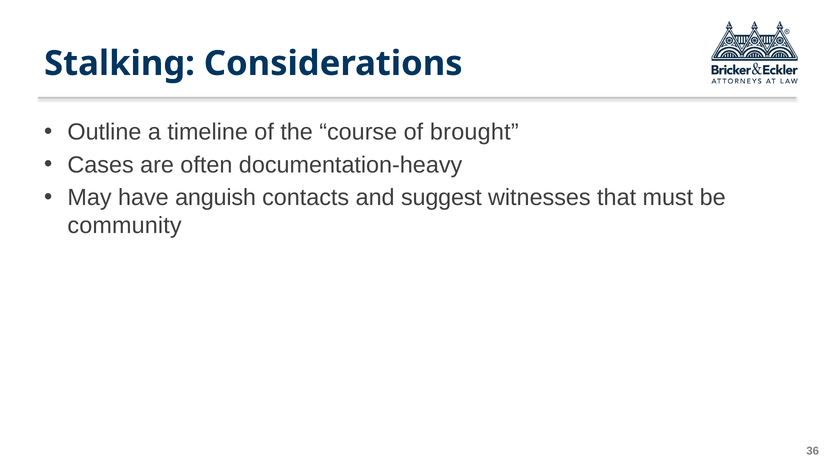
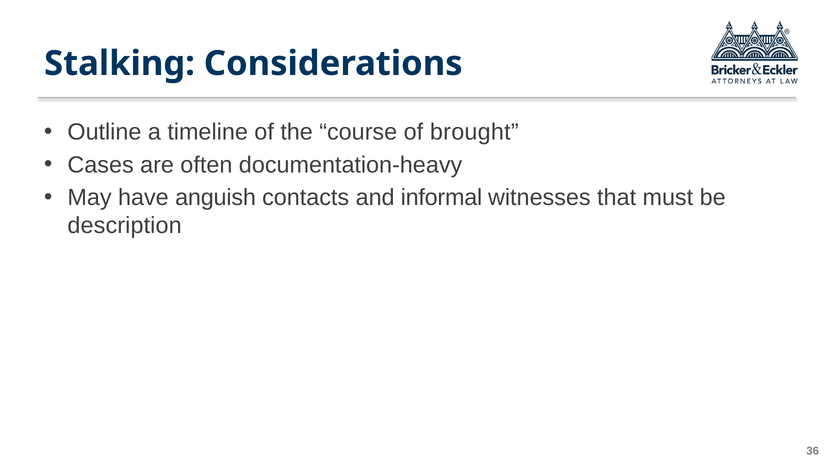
suggest: suggest -> informal
community: community -> description
